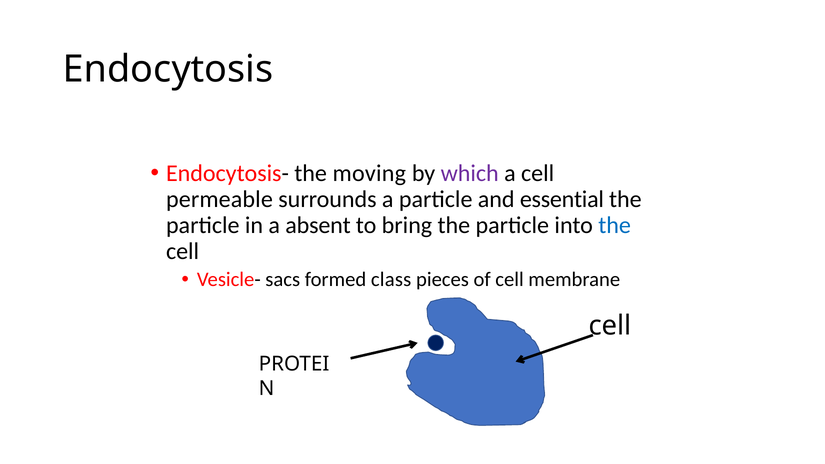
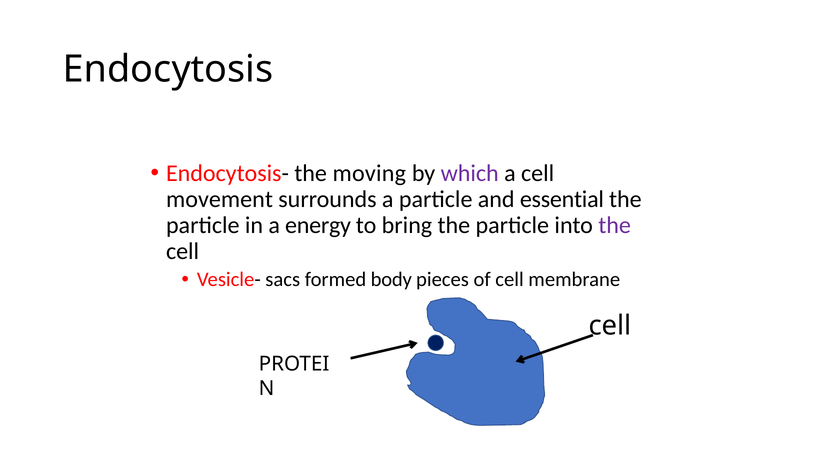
permeable: permeable -> movement
absent: absent -> energy
the at (615, 225) colour: blue -> purple
class: class -> body
